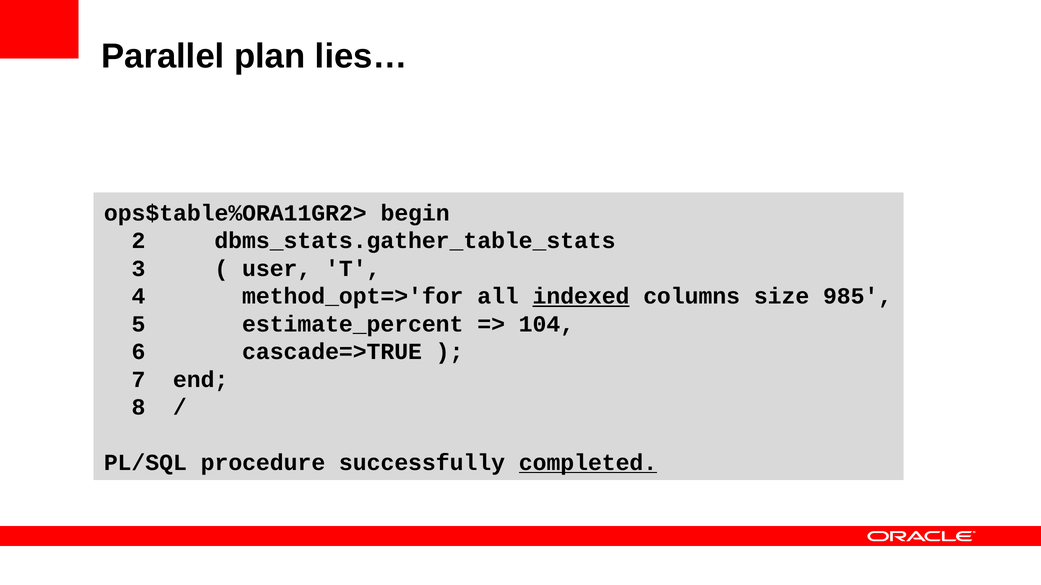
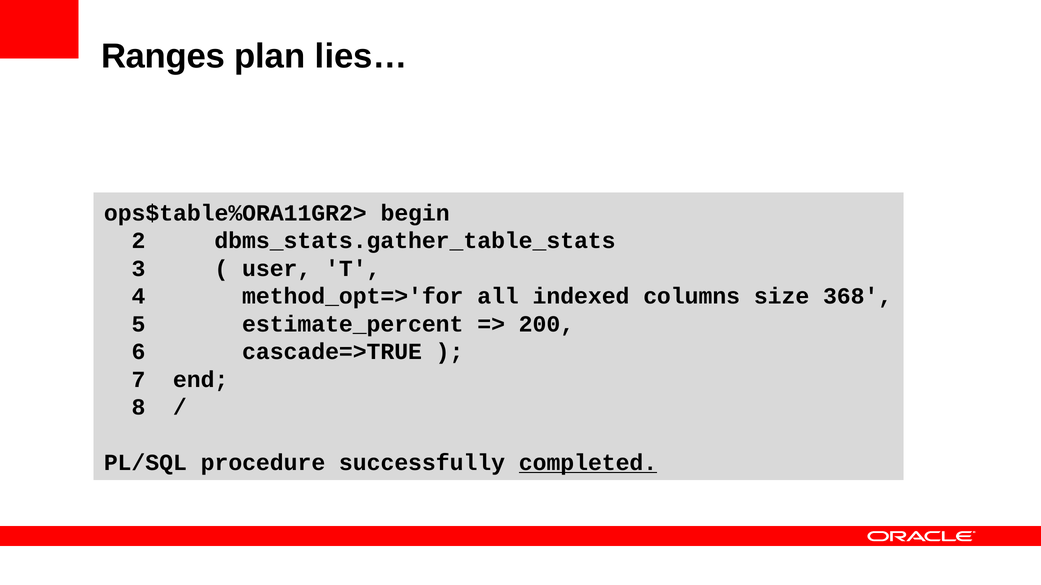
Parallel: Parallel -> Ranges
indexed underline: present -> none
985: 985 -> 368
104: 104 -> 200
